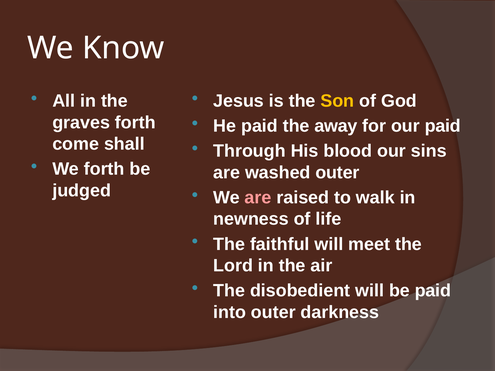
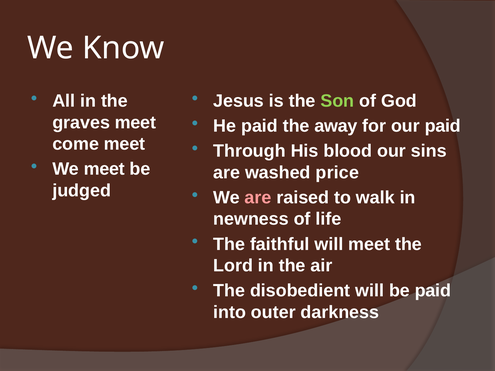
Son colour: yellow -> light green
graves forth: forth -> meet
come shall: shall -> meet
We forth: forth -> meet
washed outer: outer -> price
